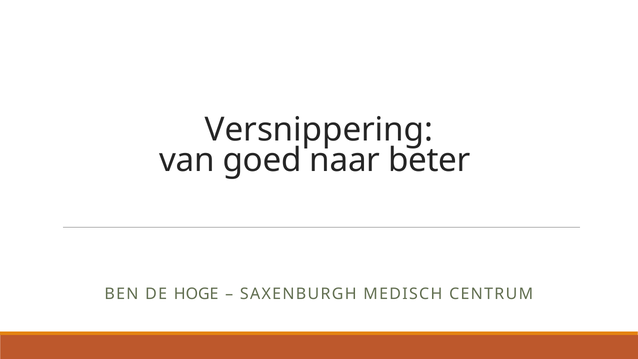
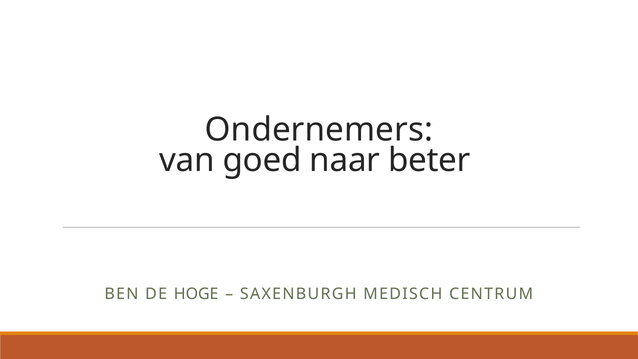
Versnippering: Versnippering -> Ondernemers
